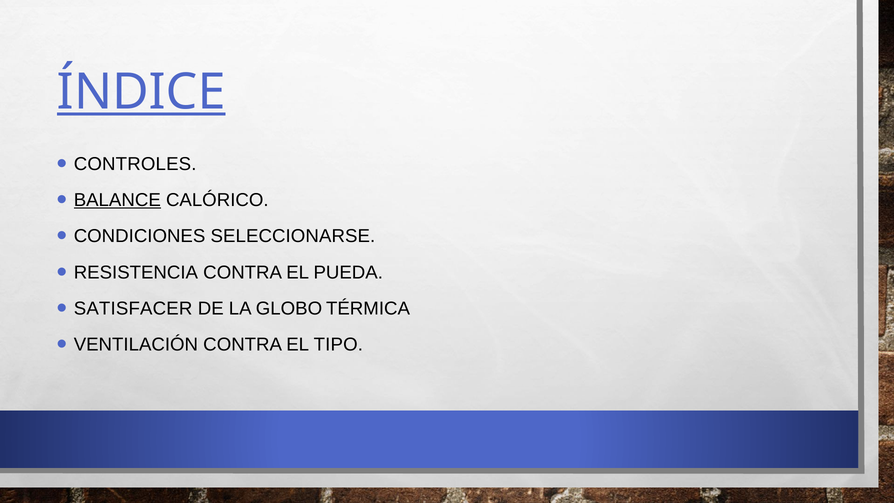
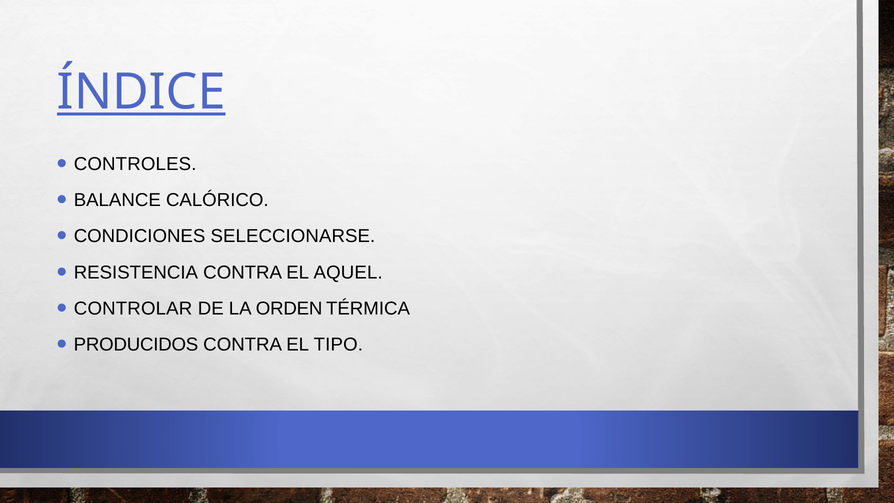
BALANCE underline: present -> none
PUEDA: PUEDA -> AQUEL
SATISFACER: SATISFACER -> CONTROLAR
GLOBO: GLOBO -> ORDEN
VENTILACIÓN: VENTILACIÓN -> PRODUCIDOS
